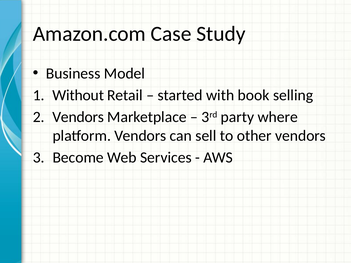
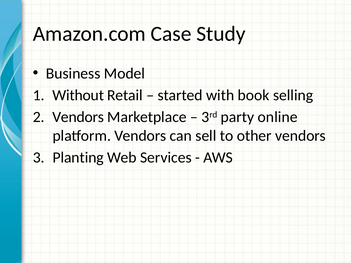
where: where -> online
Become: Become -> Planting
